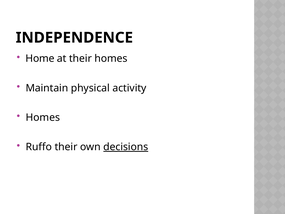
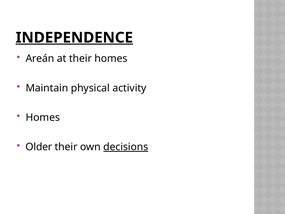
INDEPENDENCE underline: none -> present
Home: Home -> Areán
Ruffo: Ruffo -> Older
